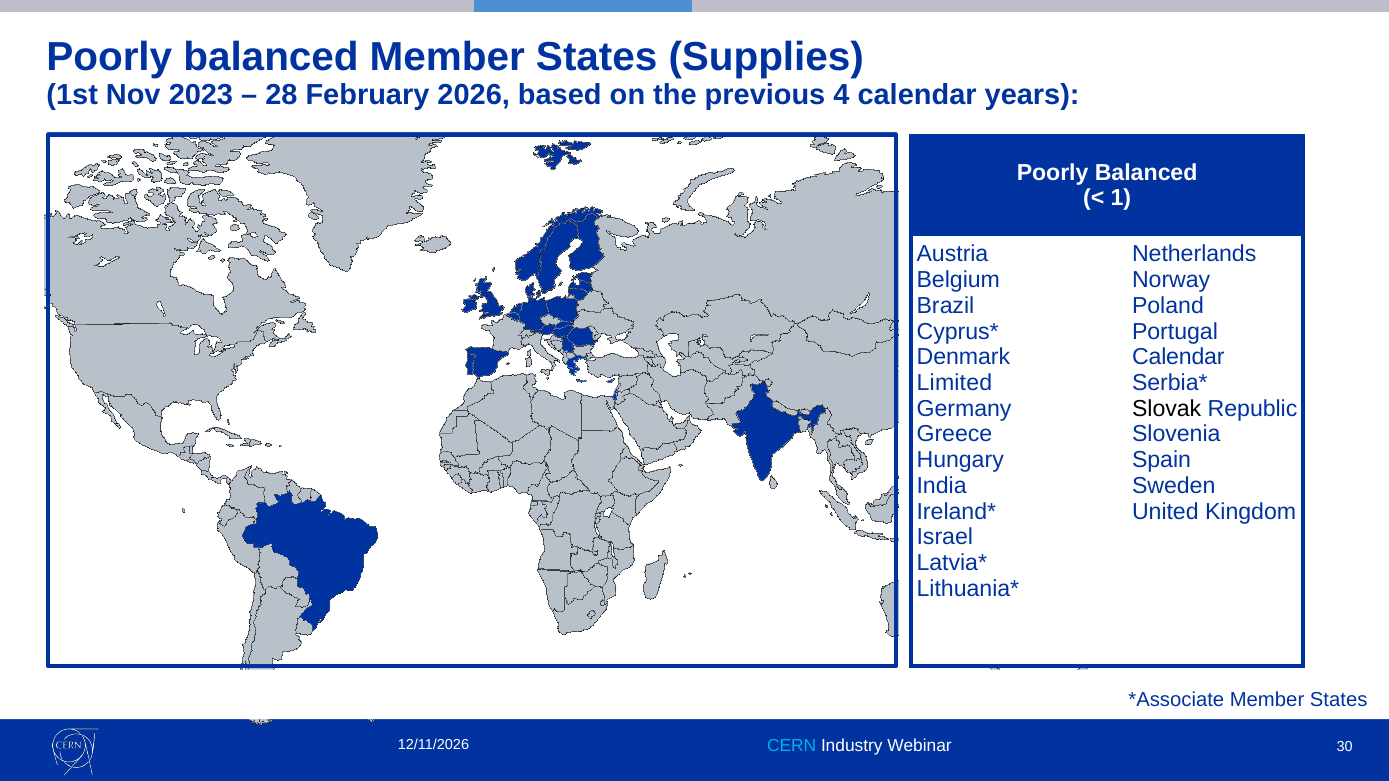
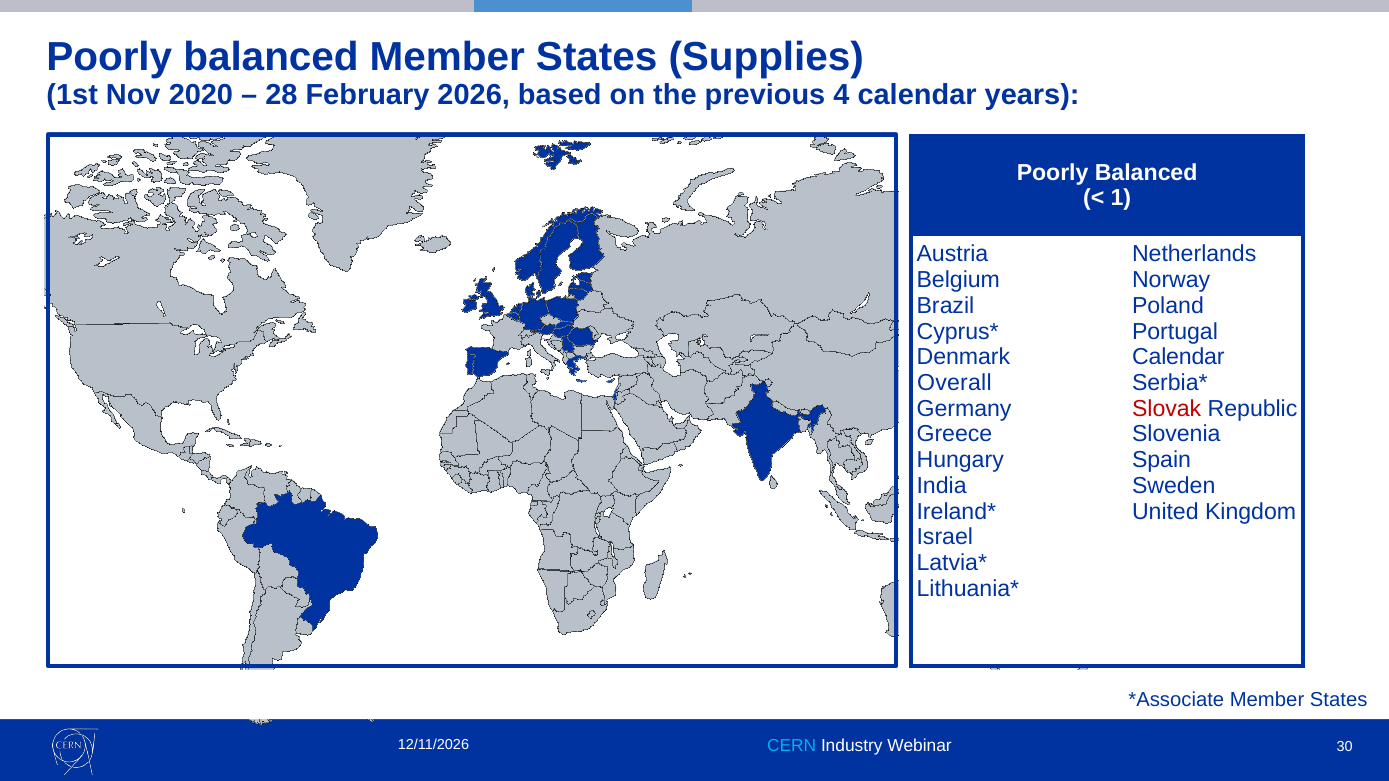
2023: 2023 -> 2020
Limited: Limited -> Overall
Slovak colour: black -> red
